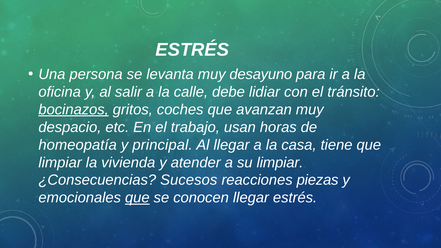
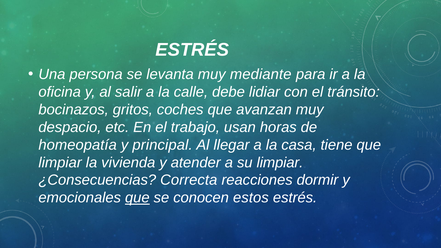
desayuno: desayuno -> mediante
bocinazos underline: present -> none
Sucesos: Sucesos -> Correcta
piezas: piezas -> dormir
conocen llegar: llegar -> estos
